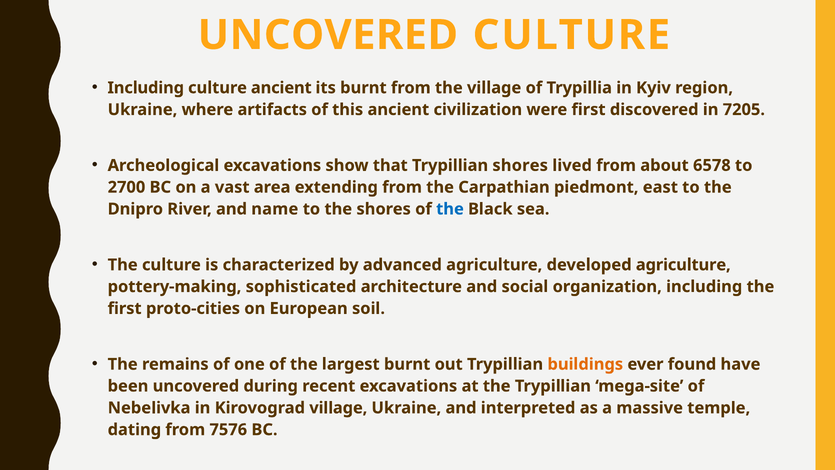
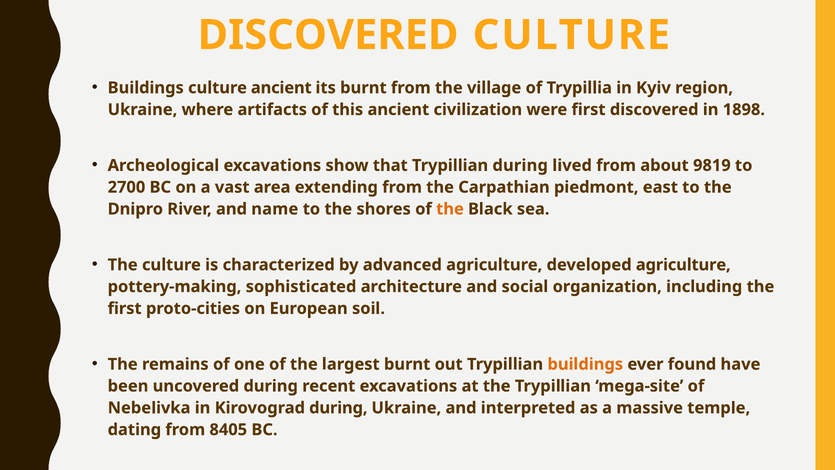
UNCOVERED at (328, 35): UNCOVERED -> DISCOVERED
Including at (146, 88): Including -> Buildings
7205: 7205 -> 1898
Trypillian shores: shores -> during
6578: 6578 -> 9819
the at (450, 209) colour: blue -> orange
Kirovograd village: village -> during
7576: 7576 -> 8405
